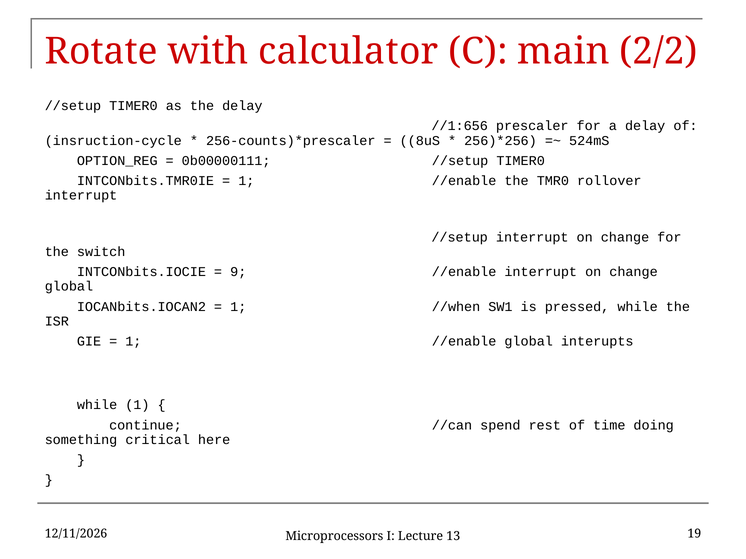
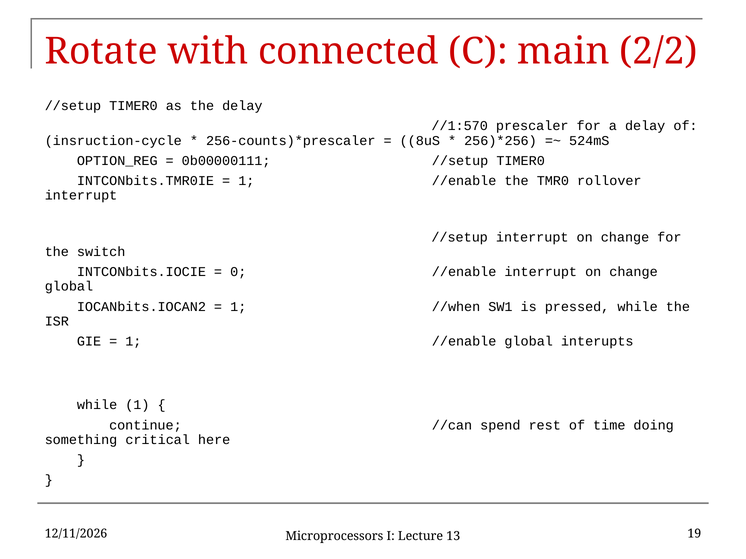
calculator: calculator -> connected
//1:656: //1:656 -> //1:570
9: 9 -> 0
